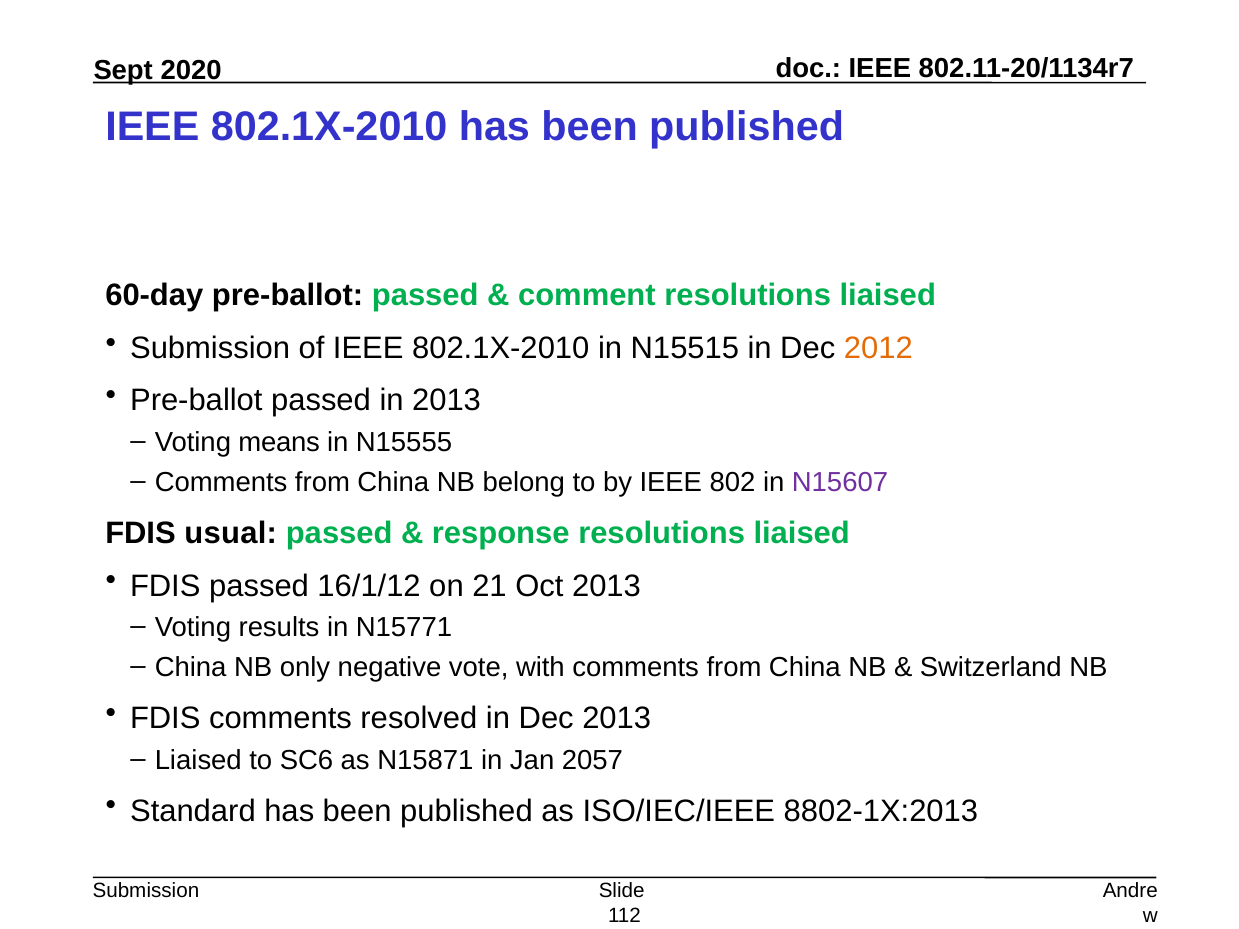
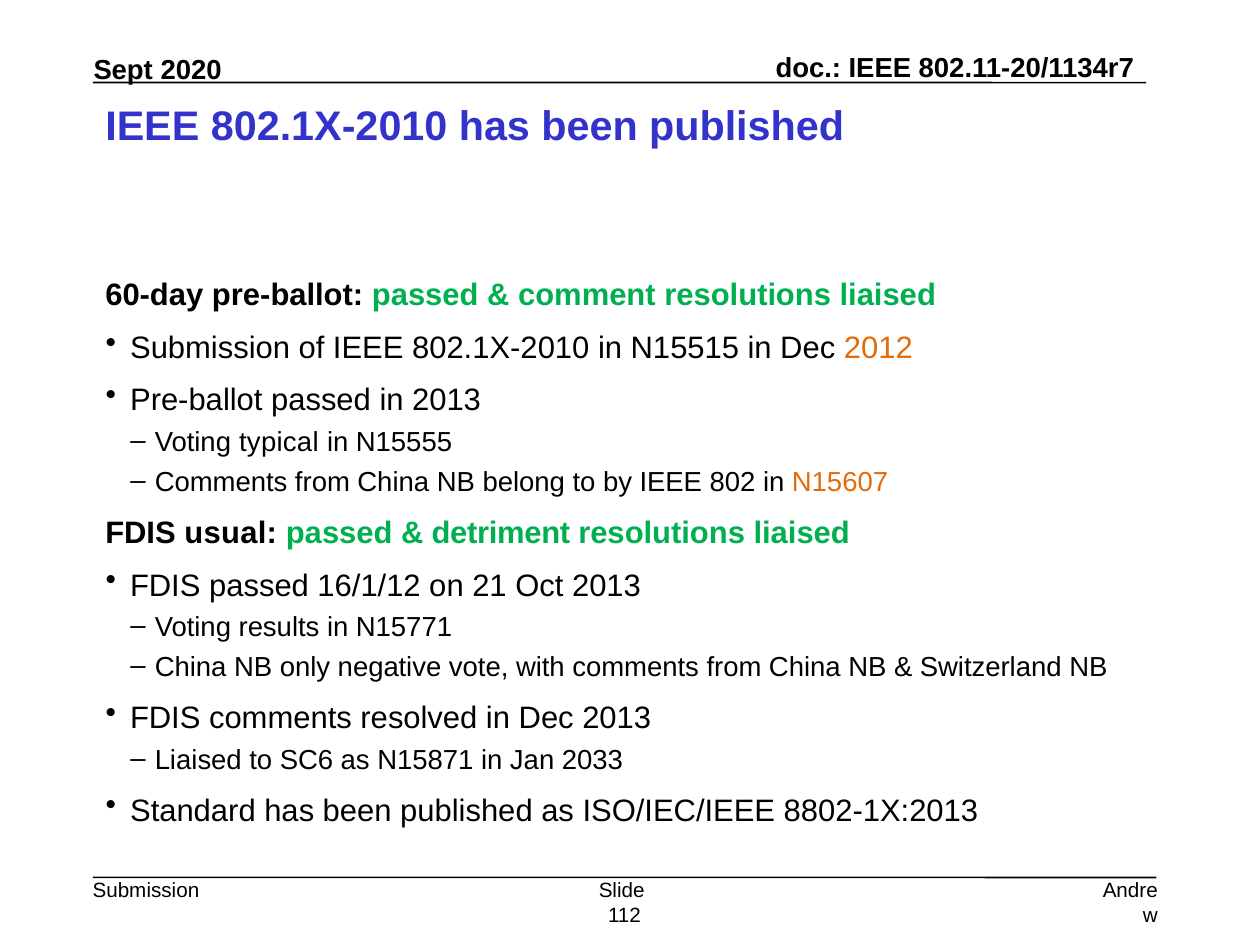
means: means -> typical
N15607 colour: purple -> orange
response: response -> detriment
2057: 2057 -> 2033
